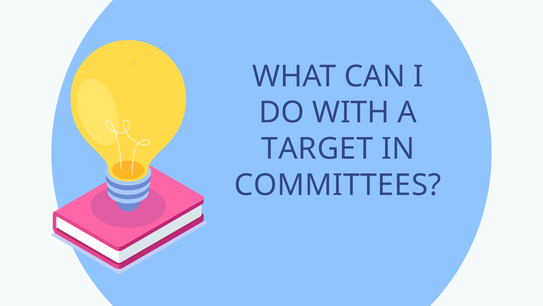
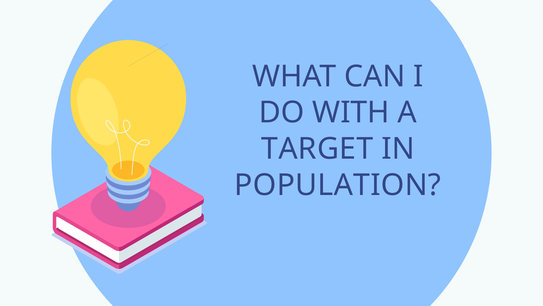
COMMITTEES: COMMITTEES -> POPULATION
